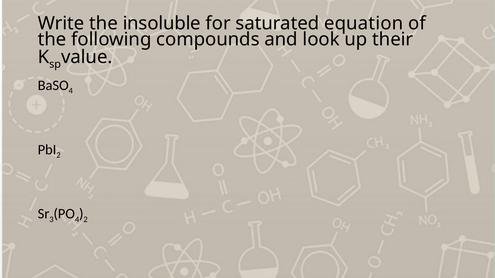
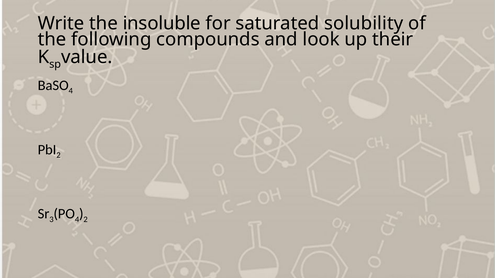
equation: equation -> solubility
